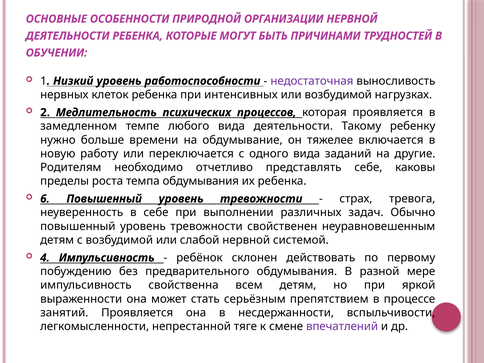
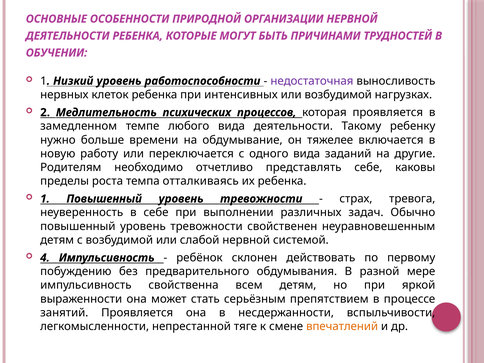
темпа обдумывания: обдумывания -> отталкиваясь
6 at (45, 199): 6 -> 1
впечатлений colour: purple -> orange
